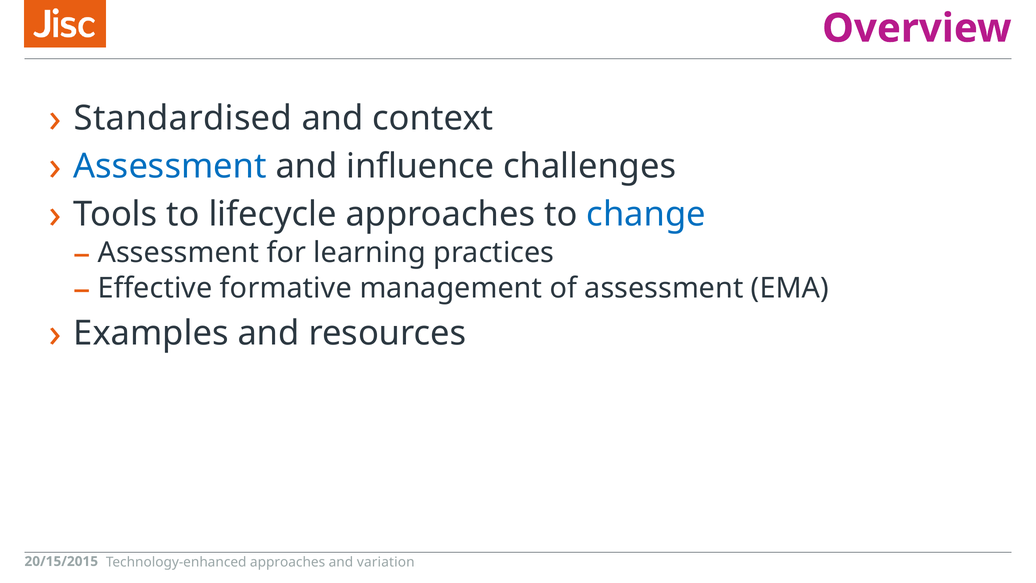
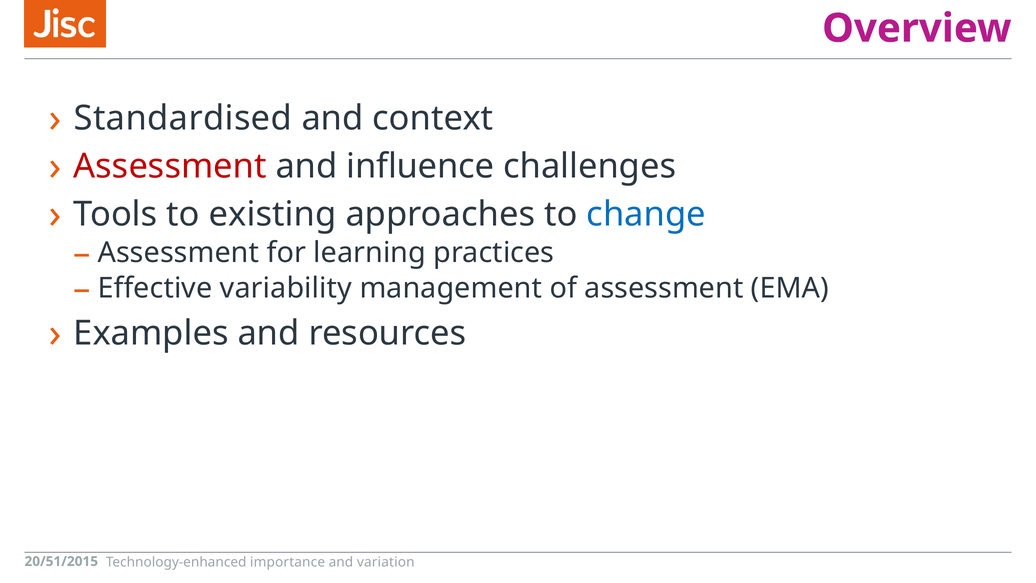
Assessment at (170, 166) colour: blue -> red
lifecycle: lifecycle -> existing
formative: formative -> variability
20/15/2015: 20/15/2015 -> 20/51/2015
Technology-enhanced approaches: approaches -> importance
